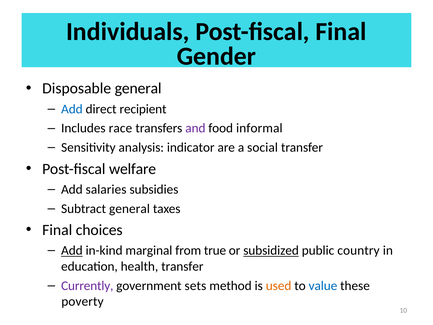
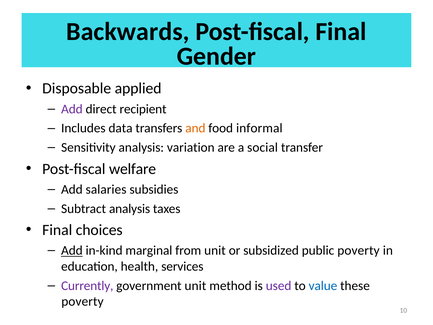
Individuals: Individuals -> Backwards
Disposable general: general -> applied
Add at (72, 109) colour: blue -> purple
race: race -> data
and colour: purple -> orange
indicator: indicator -> variation
Subtract general: general -> analysis
from true: true -> unit
subsidized underline: present -> none
public country: country -> poverty
health transfer: transfer -> services
government sets: sets -> unit
used colour: orange -> purple
